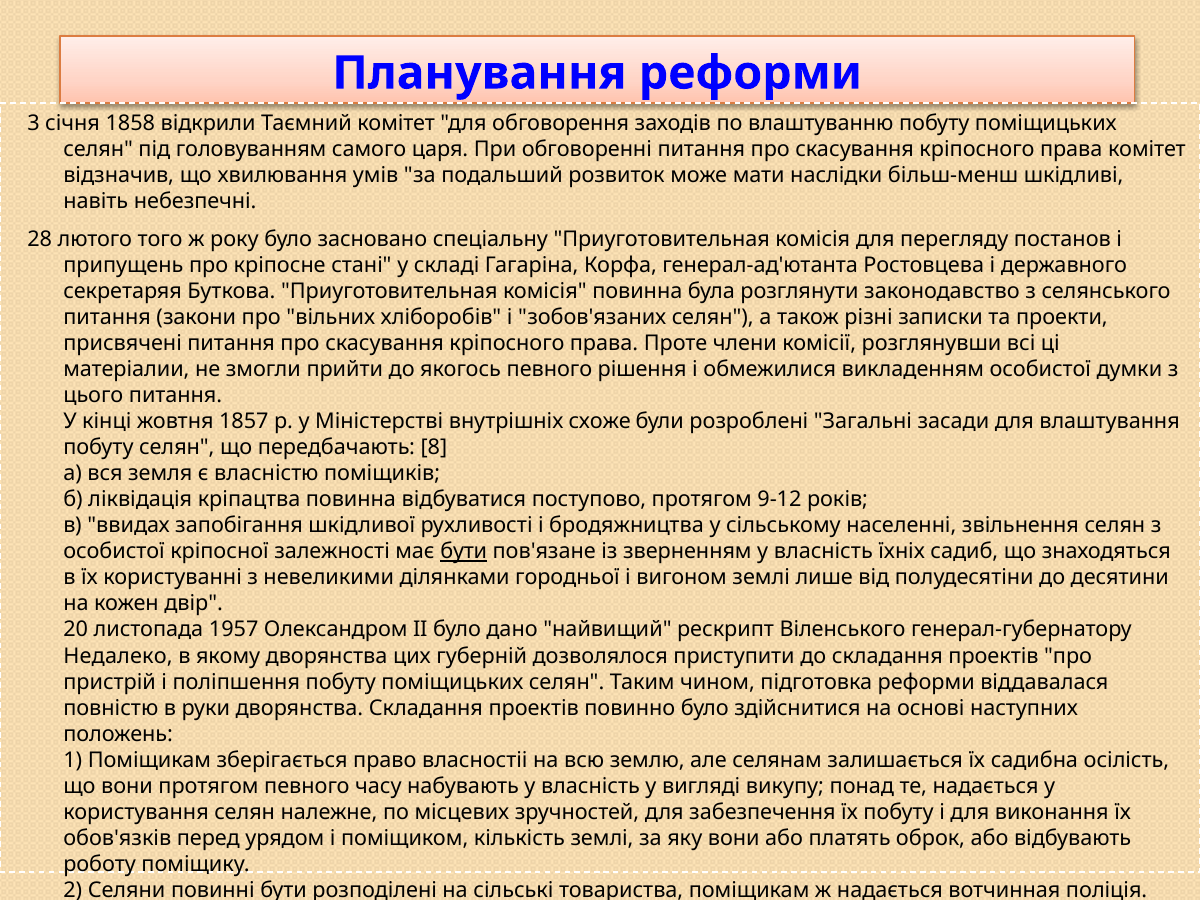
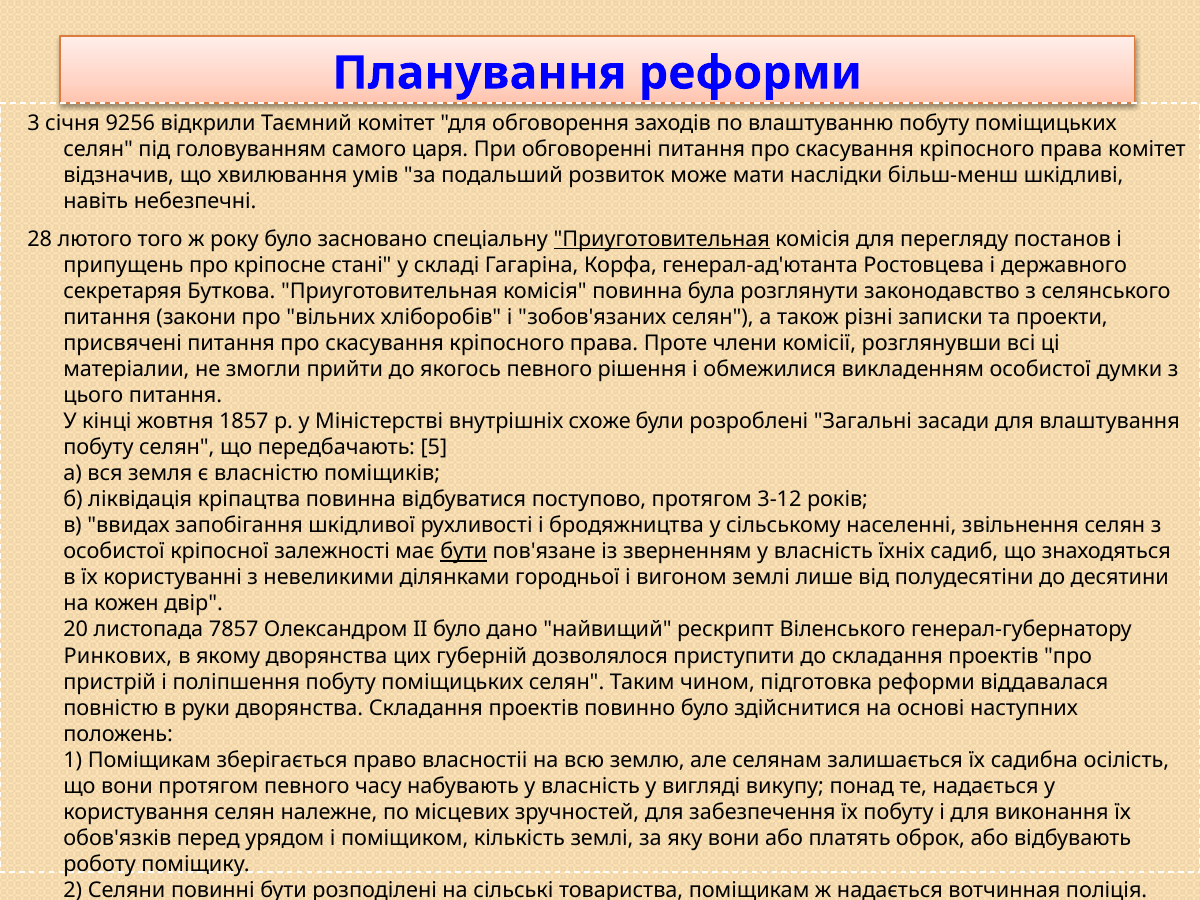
1858: 1858 -> 9256
Приуготовительная at (662, 239) underline: none -> present
8: 8 -> 5
9-12: 9-12 -> 3-12
1957: 1957 -> 7857
Недалеко: Недалеко -> Ринкових
